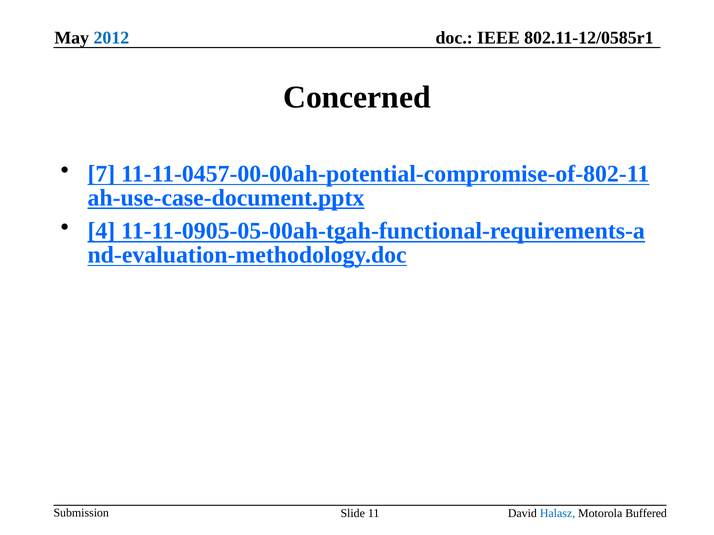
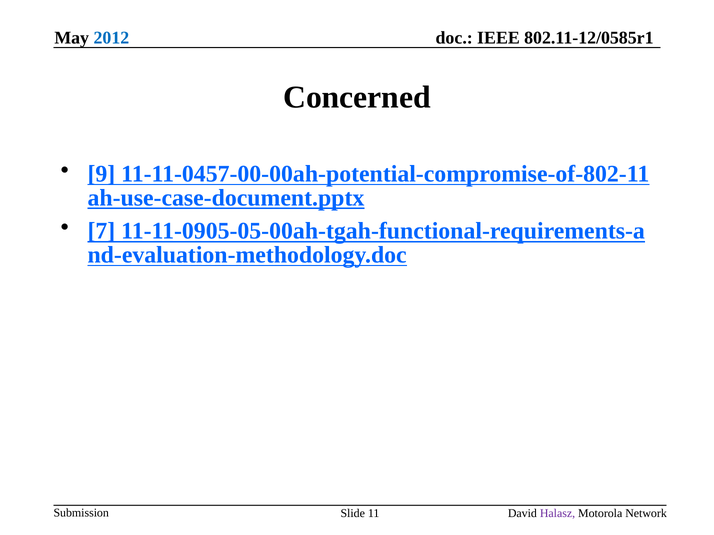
7: 7 -> 9
4: 4 -> 7
Halasz colour: blue -> purple
Buffered: Buffered -> Network
